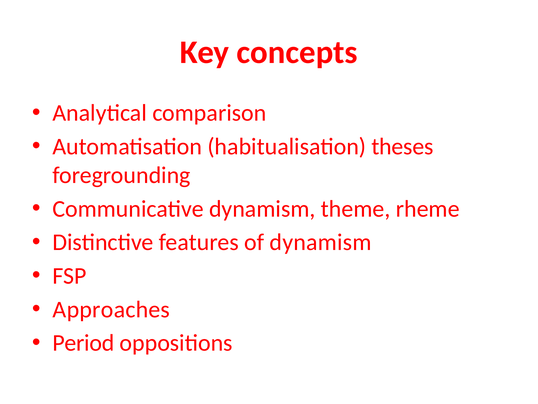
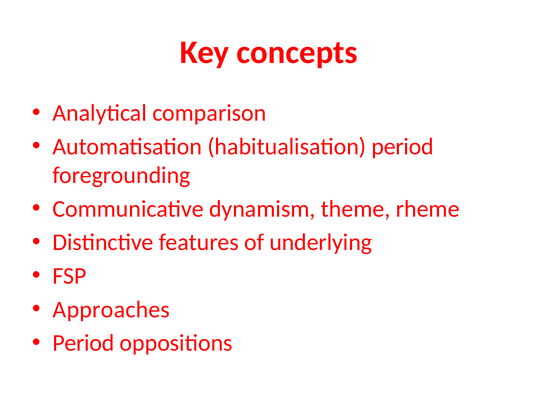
habitualisation theses: theses -> period
of dynamism: dynamism -> underlying
